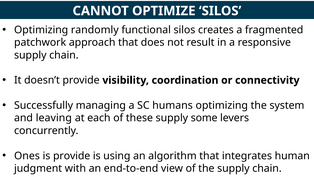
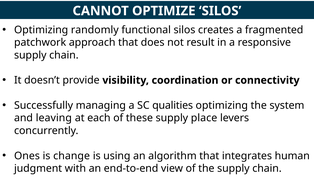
humans: humans -> qualities
some: some -> place
is provide: provide -> change
